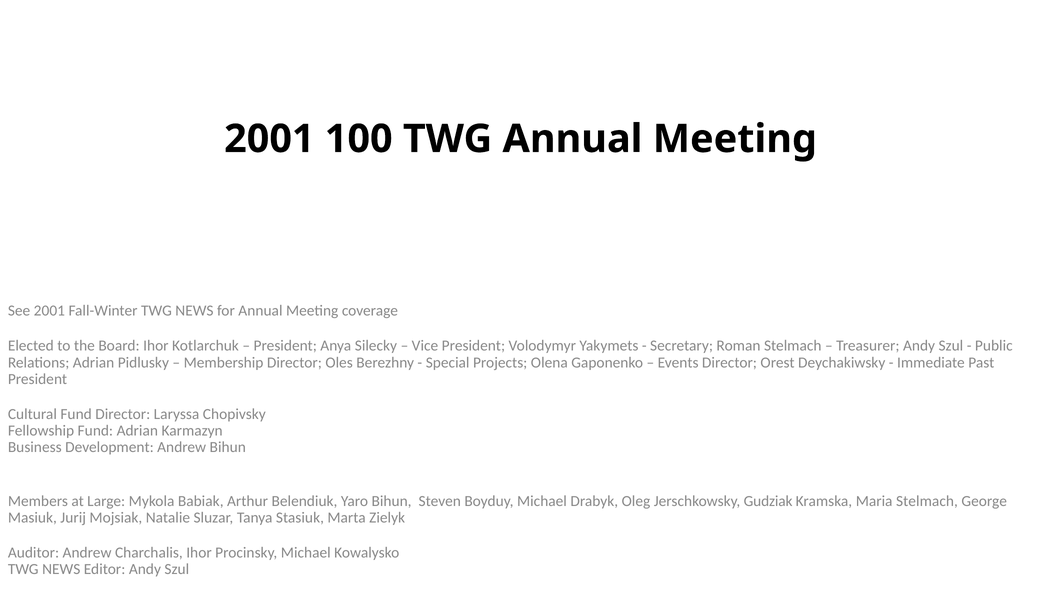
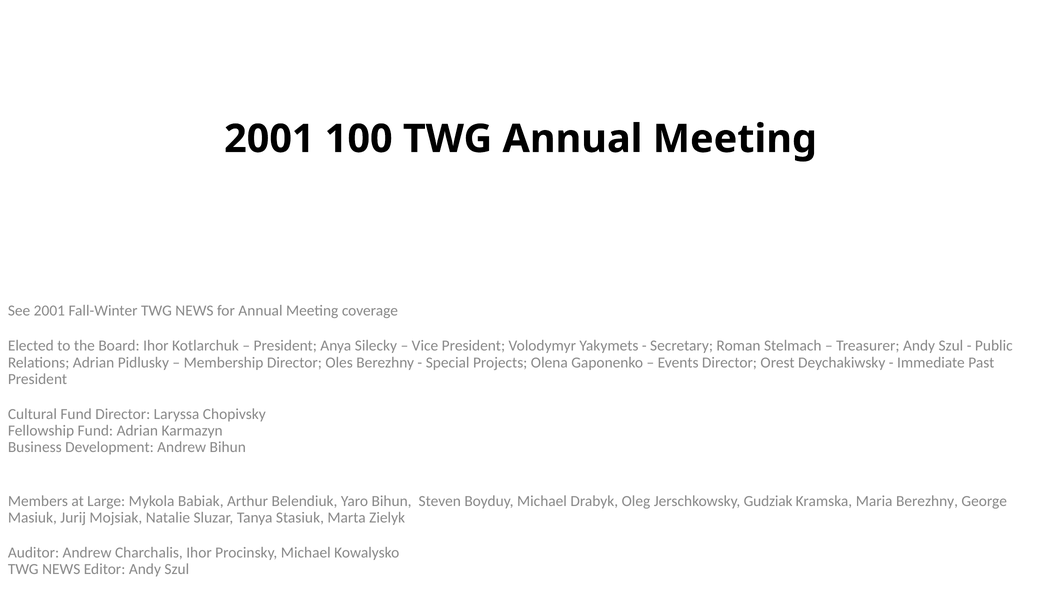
Maria Stelmach: Stelmach -> Berezhny
